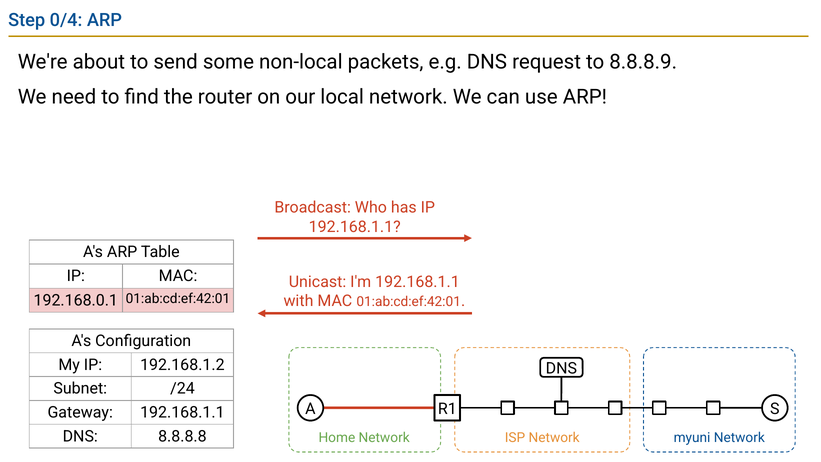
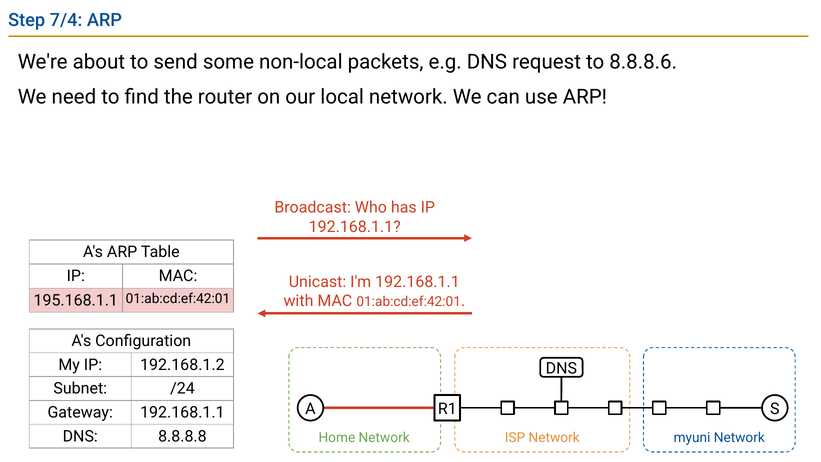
0/4: 0/4 -> 7/4
8.8.8.9: 8.8.8.9 -> 8.8.8.6
192.168.0.1: 192.168.0.1 -> 195.168.1.1
